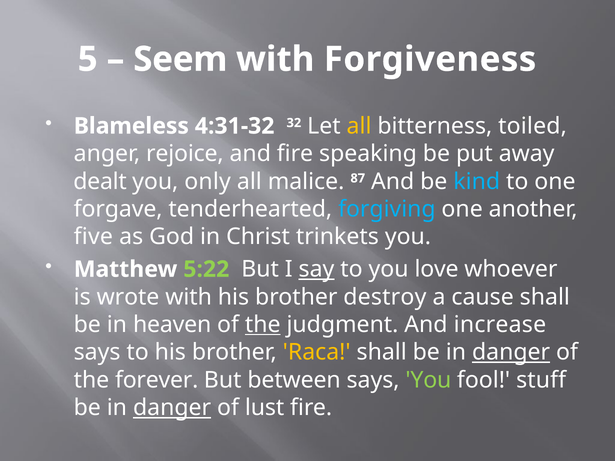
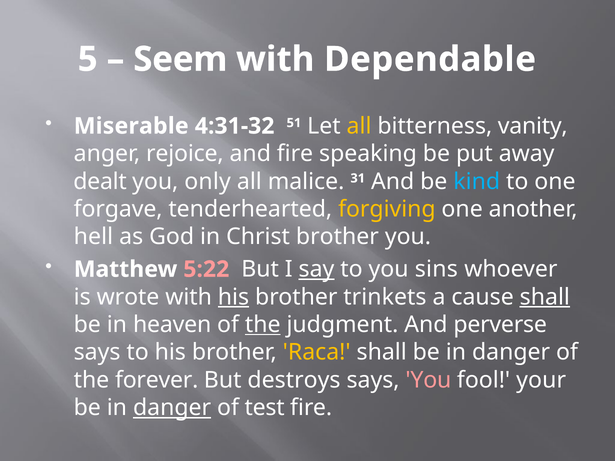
Forgiveness: Forgiveness -> Dependable
Blameless: Blameless -> Miserable
32: 32 -> 51
toiled: toiled -> vanity
87: 87 -> 31
forgiving colour: light blue -> yellow
five: five -> hell
Christ trinkets: trinkets -> brother
5:22 colour: light green -> pink
love: love -> sins
his at (233, 297) underline: none -> present
destroy: destroy -> trinkets
shall at (545, 297) underline: none -> present
increase: increase -> perverse
danger at (511, 352) underline: present -> none
between: between -> destroys
You at (428, 380) colour: light green -> pink
stuff: stuff -> your
lust: lust -> test
